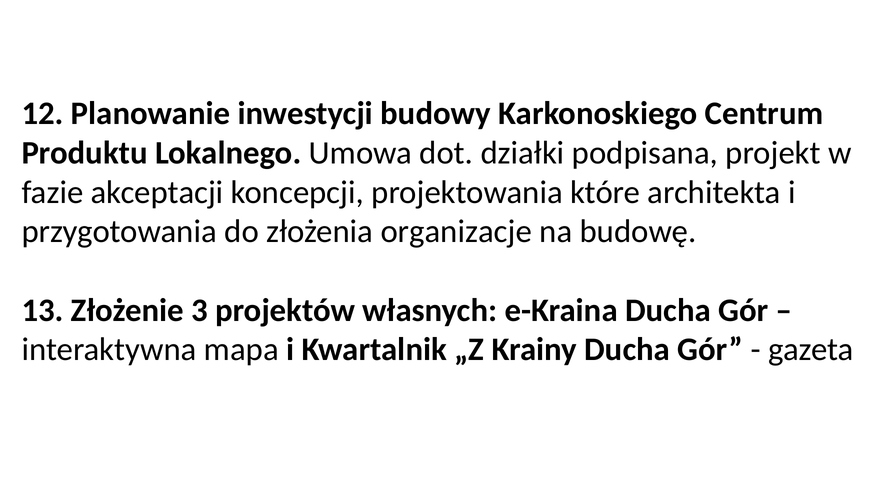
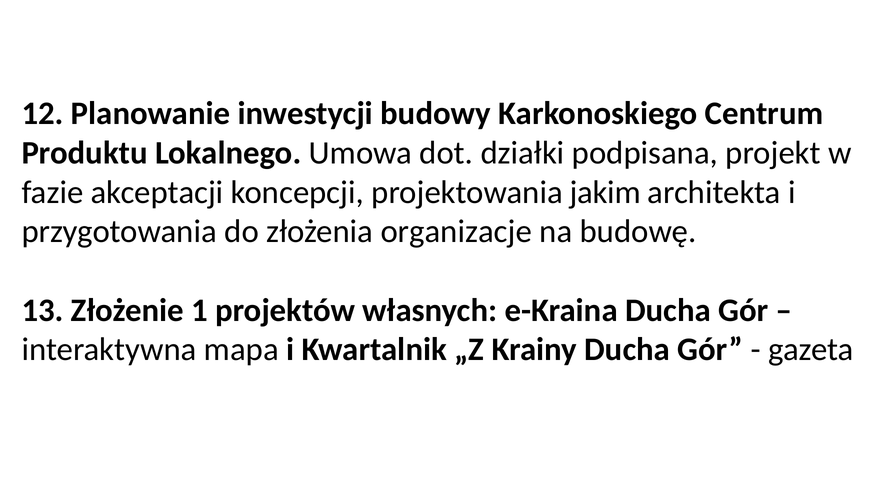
które: które -> jakim
3: 3 -> 1
